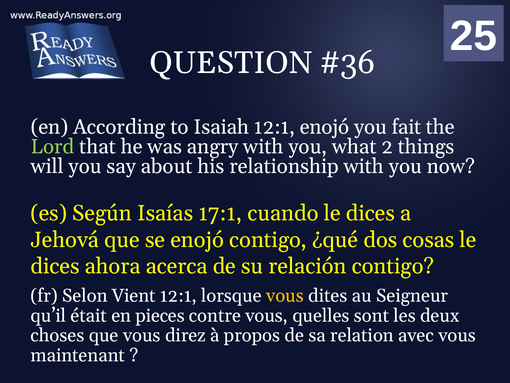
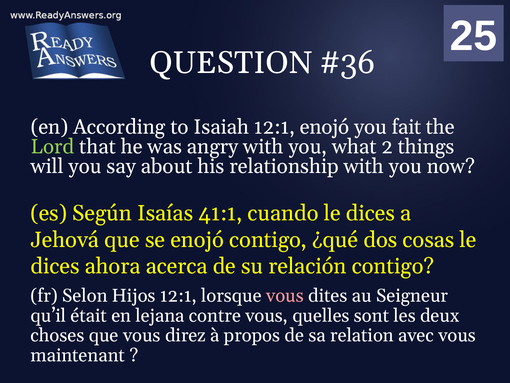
17:1: 17:1 -> 41:1
Vient: Vient -> Hijos
vous at (285, 295) colour: yellow -> pink
pieces: pieces -> lejana
